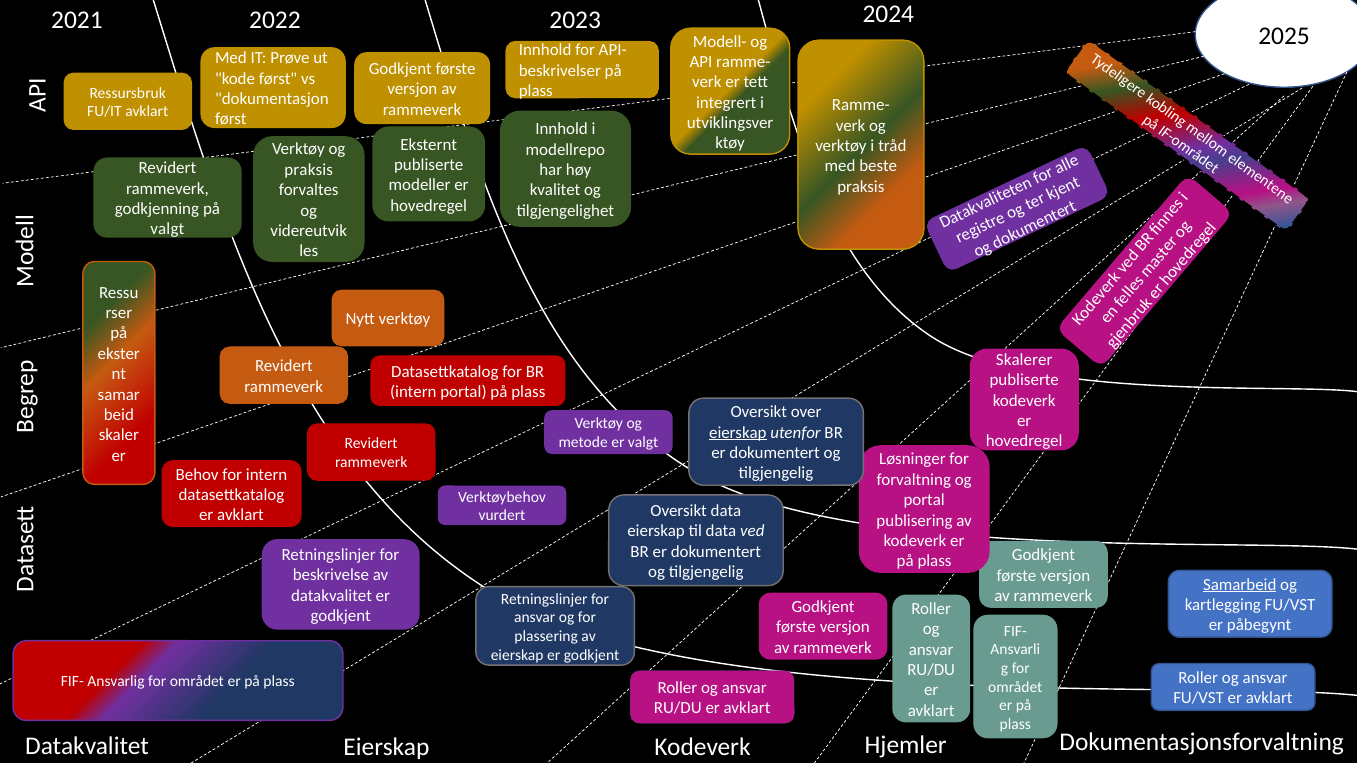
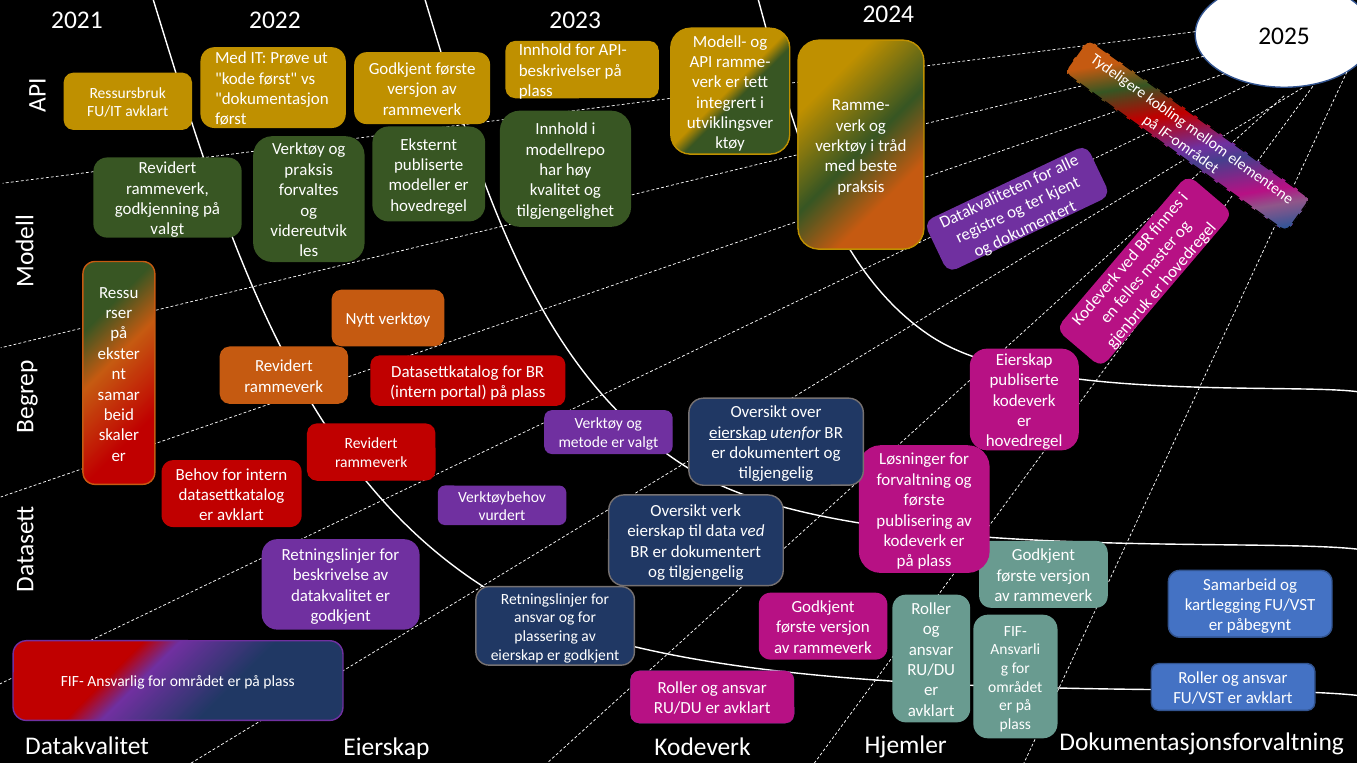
Skalerer at (1024, 360): Skalerer -> Eierskap
portal at (924, 500): portal -> første
Oversikt data: data -> verk
Samarbeid underline: present -> none
